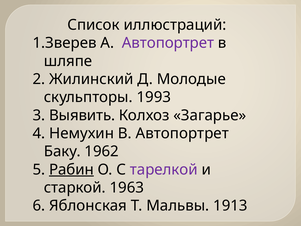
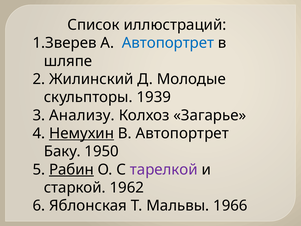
Автопортрет at (168, 43) colour: purple -> blue
1993: 1993 -> 1939
Выявить: Выявить -> Анализу
Немухин underline: none -> present
1962: 1962 -> 1950
1963: 1963 -> 1962
1913: 1913 -> 1966
